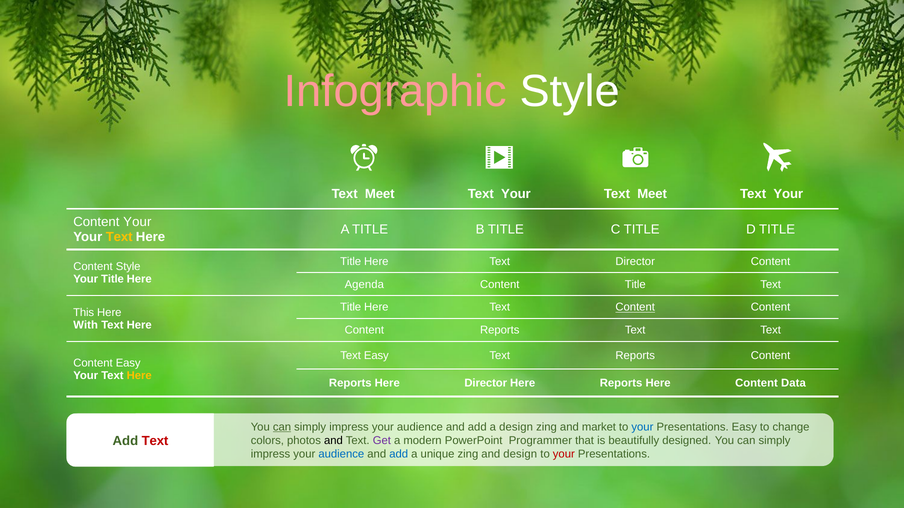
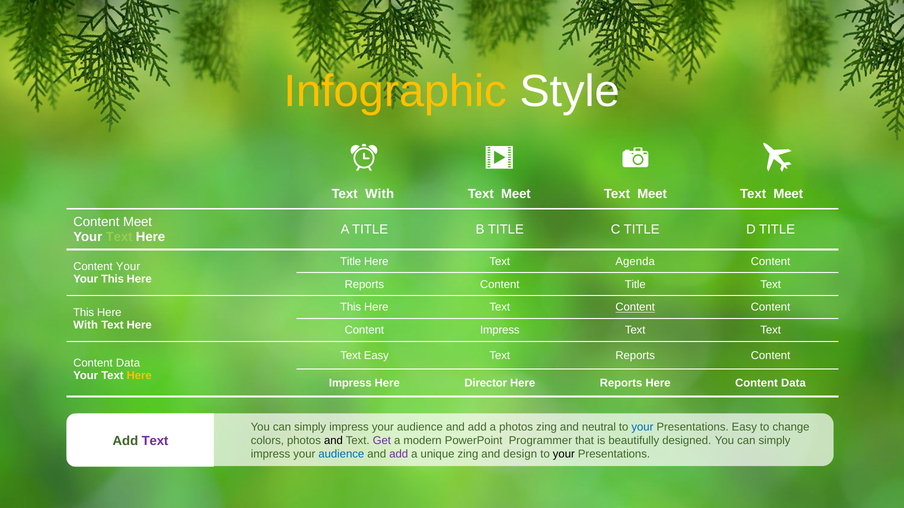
Infographic colour: pink -> yellow
Meet at (380, 194): Meet -> With
Your at (516, 194): Your -> Meet
Your at (788, 194): Your -> Meet
Content Your: Your -> Meet
Text at (119, 237) colour: yellow -> light green
Text Director: Director -> Agenda
Content Style: Style -> Your
Your Title: Title -> This
Agenda at (364, 285): Agenda -> Reports
Title at (351, 308): Title -> This
Reports at (500, 331): Reports -> Impress
Easy at (128, 363): Easy -> Data
Reports at (350, 383): Reports -> Impress
can at (282, 427) underline: present -> none
a design: design -> photos
market: market -> neutral
Text at (155, 441) colour: red -> purple
add at (399, 454) colour: blue -> purple
your at (564, 454) colour: red -> black
